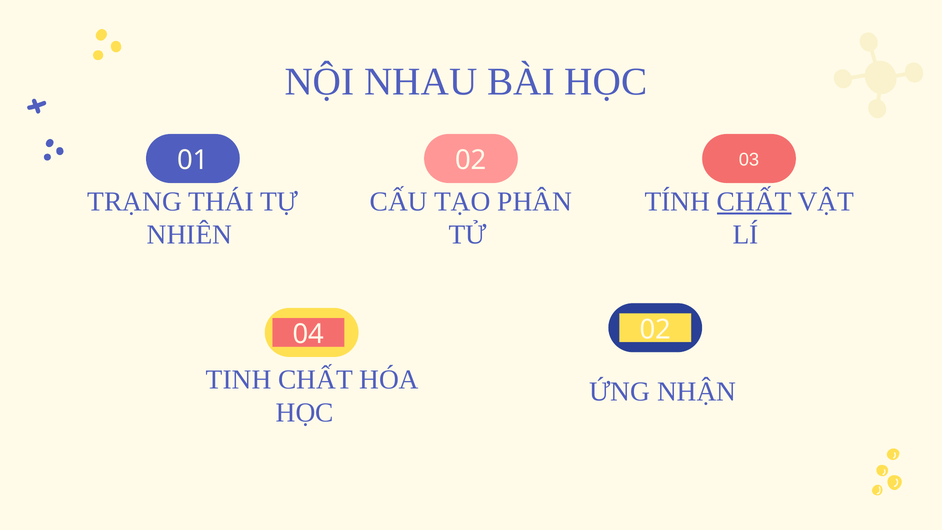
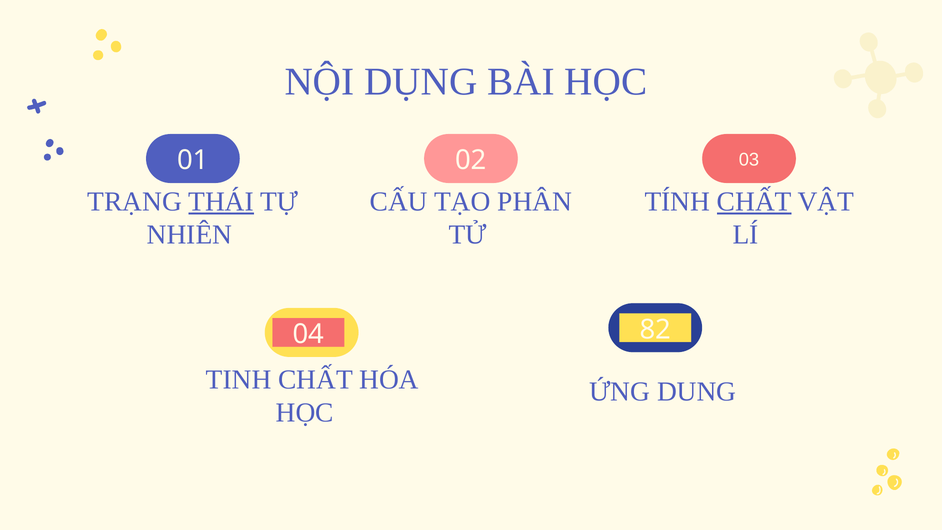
NHAU: NHAU -> DỤNG
THÁI underline: none -> present
04 02: 02 -> 82
NHẬN: NHẬN -> DUNG
